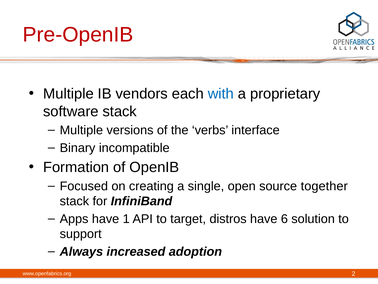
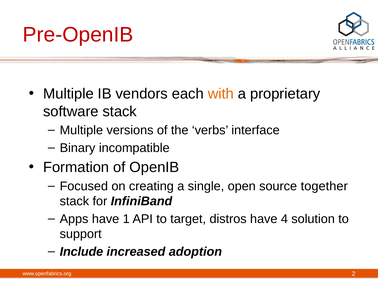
with colour: blue -> orange
6: 6 -> 4
Always: Always -> Include
